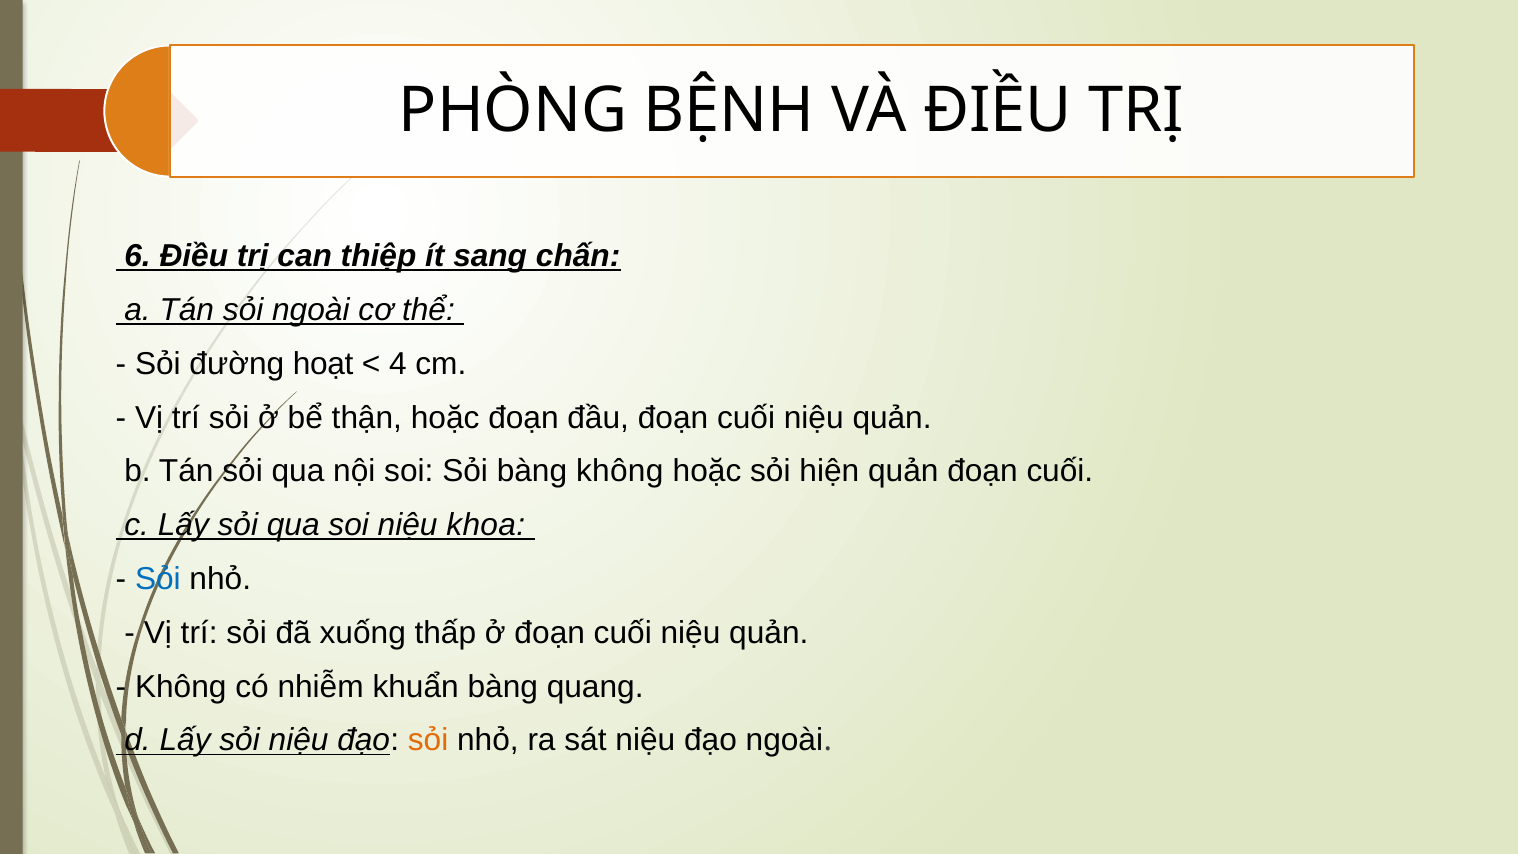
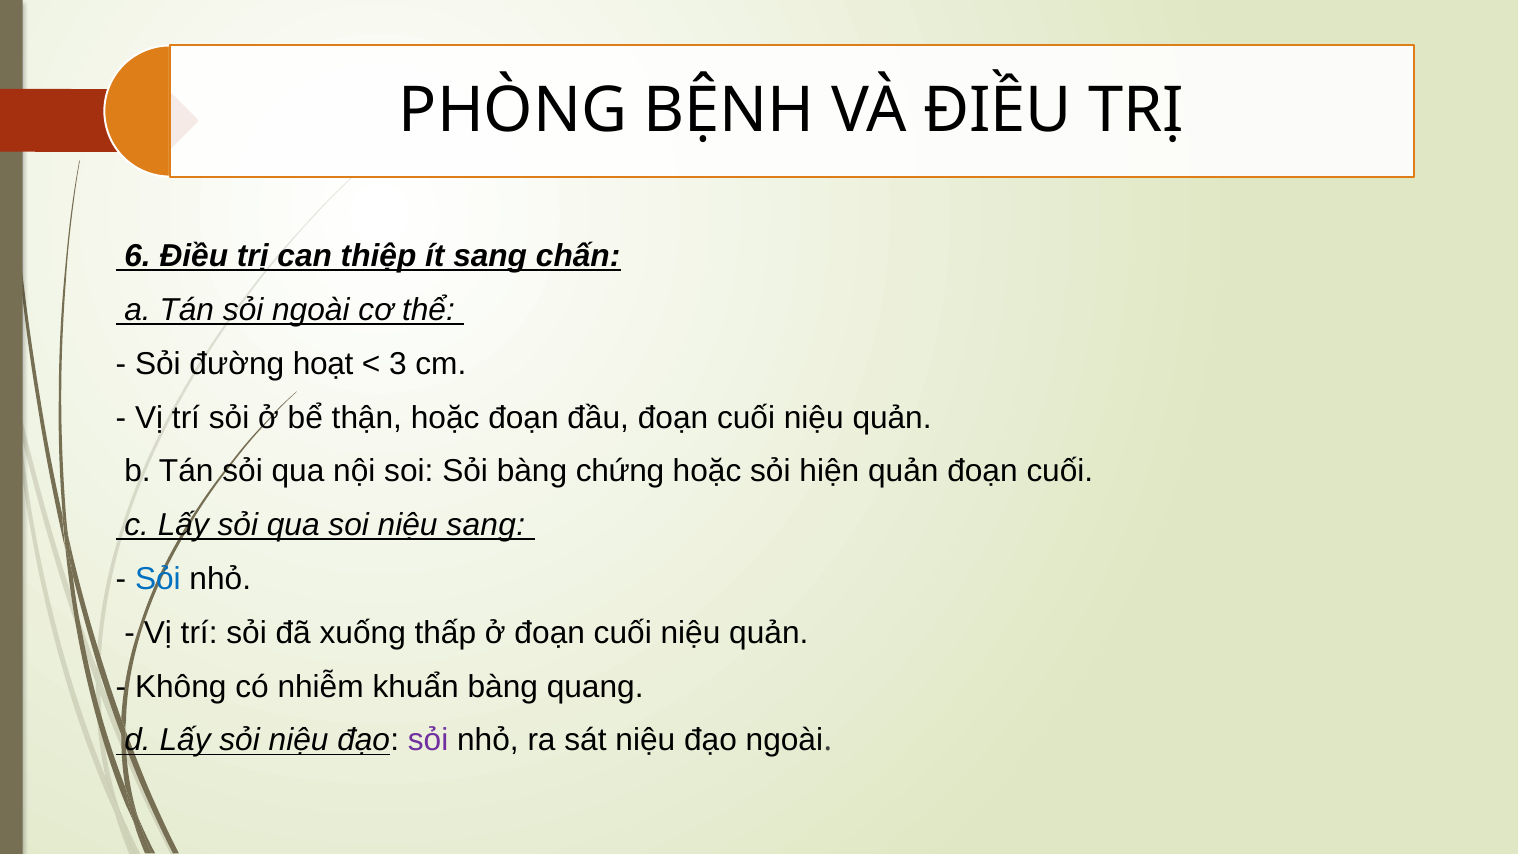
4: 4 -> 3
bàng không: không -> chứng
niệu khoa: khoa -> sang
sỏi at (428, 740) colour: orange -> purple
